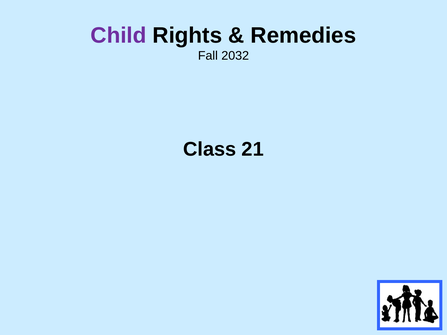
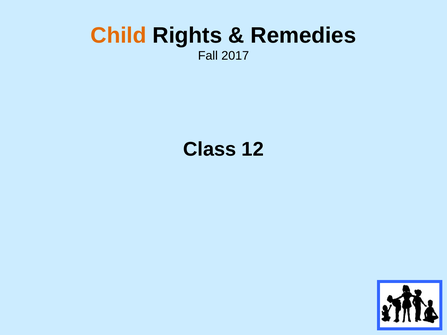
Child colour: purple -> orange
2032: 2032 -> 2017
21: 21 -> 12
